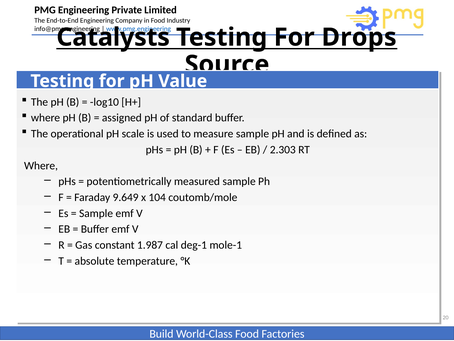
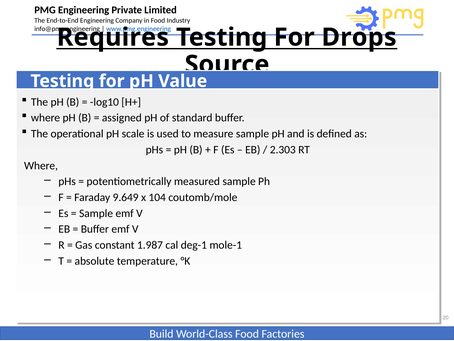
Catalysts: Catalysts -> Requires
